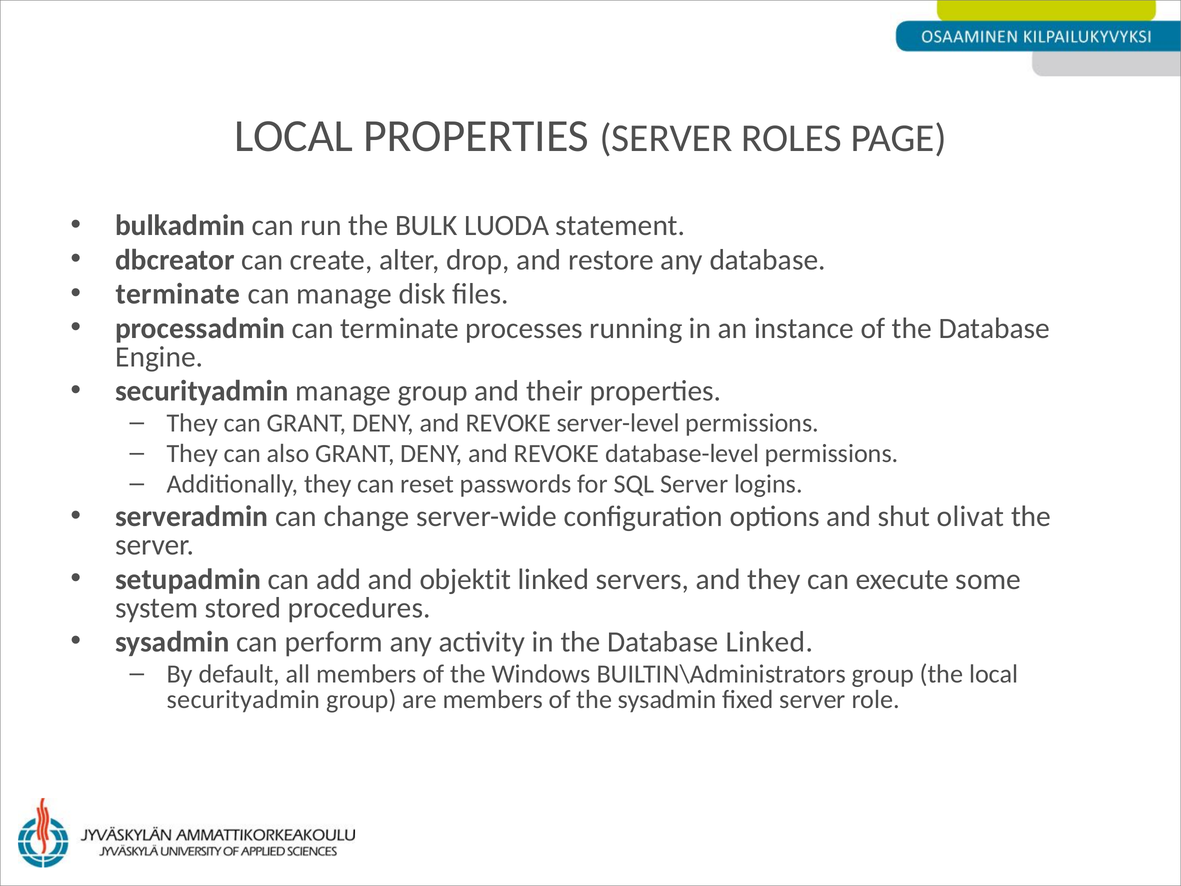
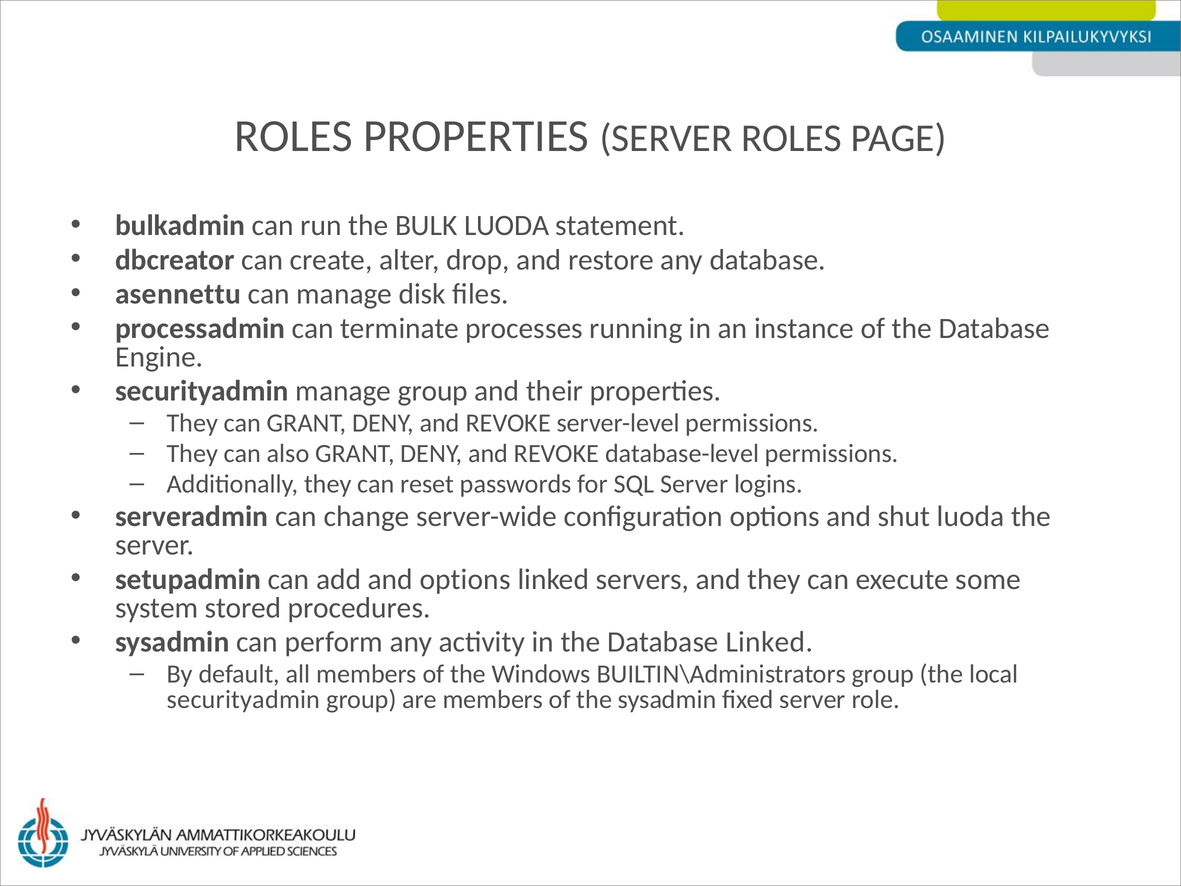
LOCAL at (294, 136): LOCAL -> ROLES
terminate at (178, 294): terminate -> asennettu
shut olivat: olivat -> luoda
and objektit: objektit -> options
